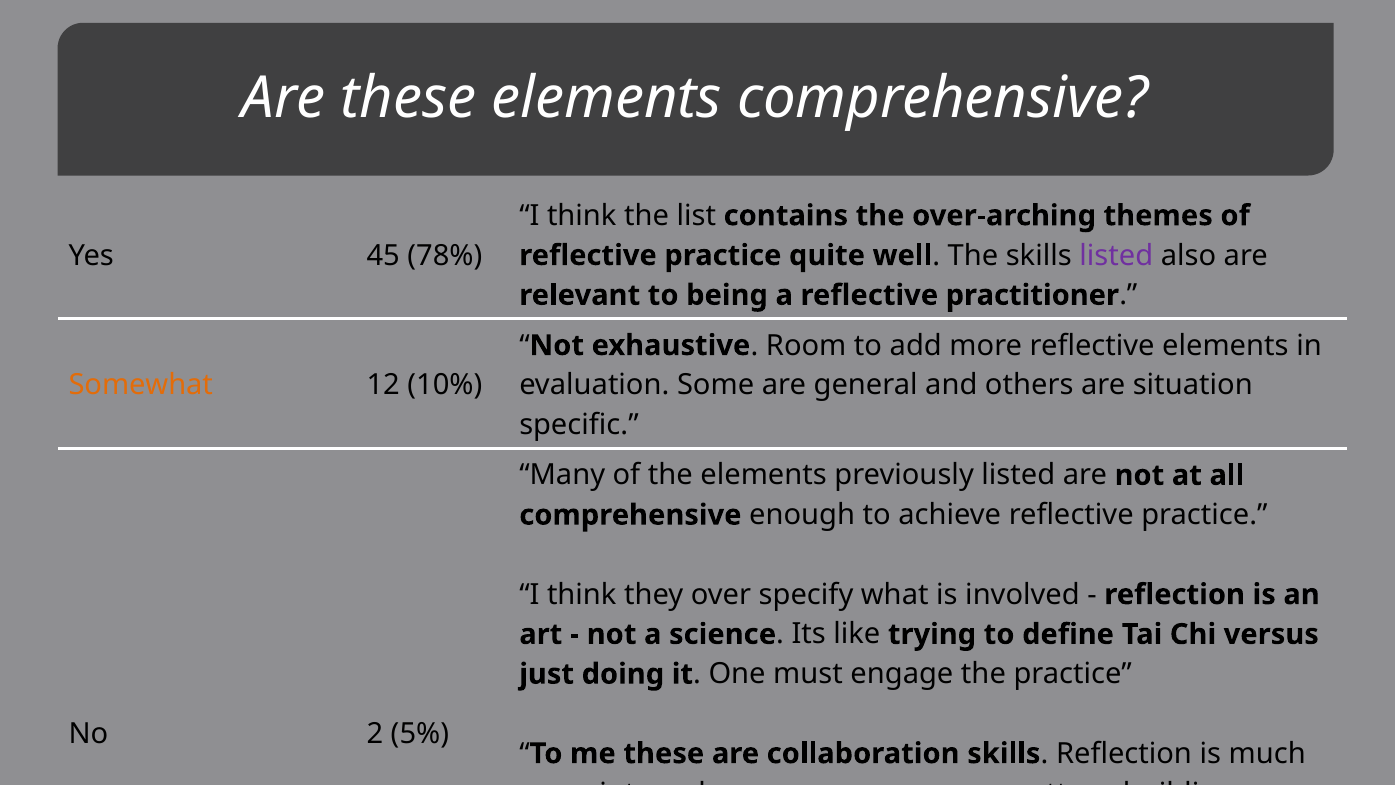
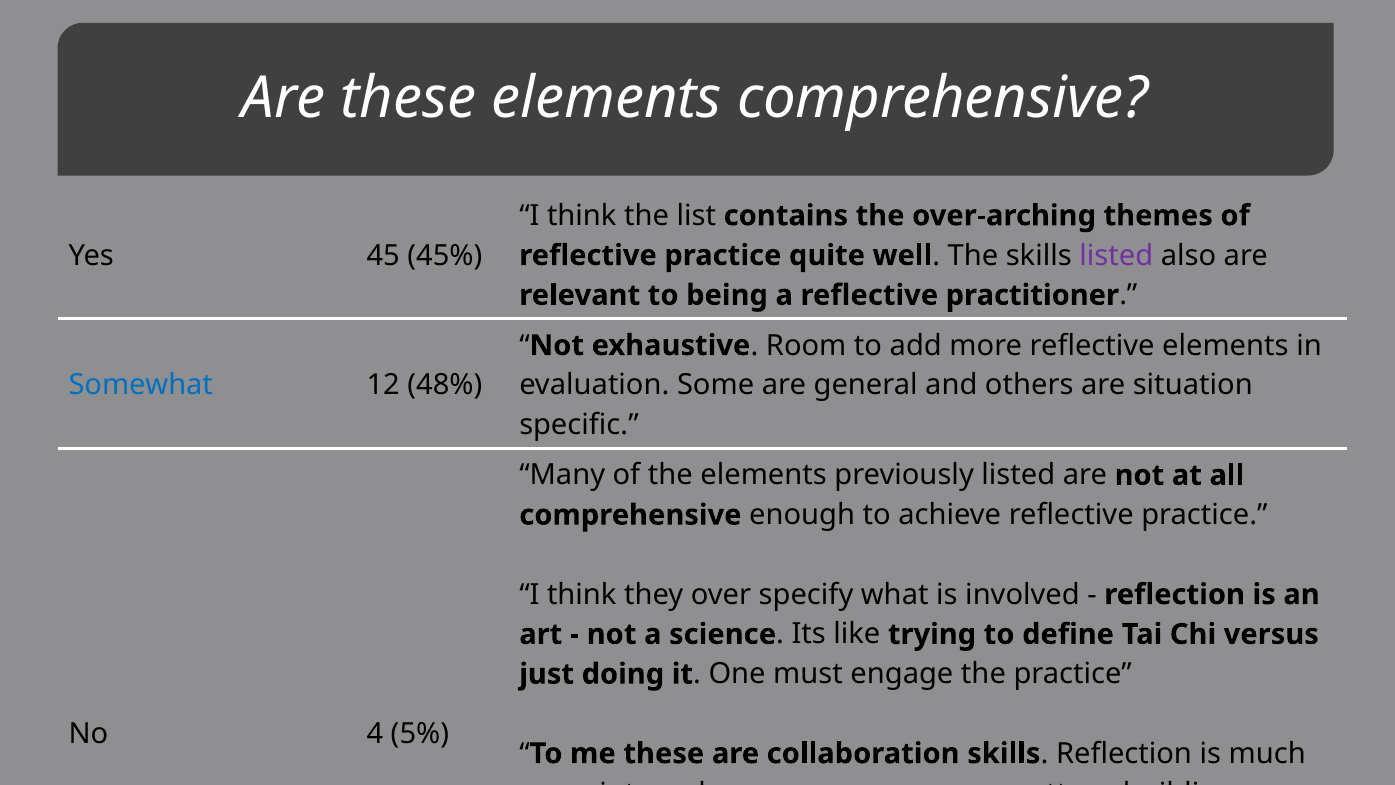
78%: 78% -> 45%
Somewhat colour: orange -> blue
10%: 10% -> 48%
2: 2 -> 4
